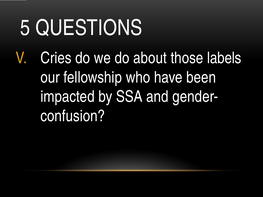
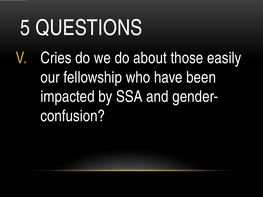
labels: labels -> easily
